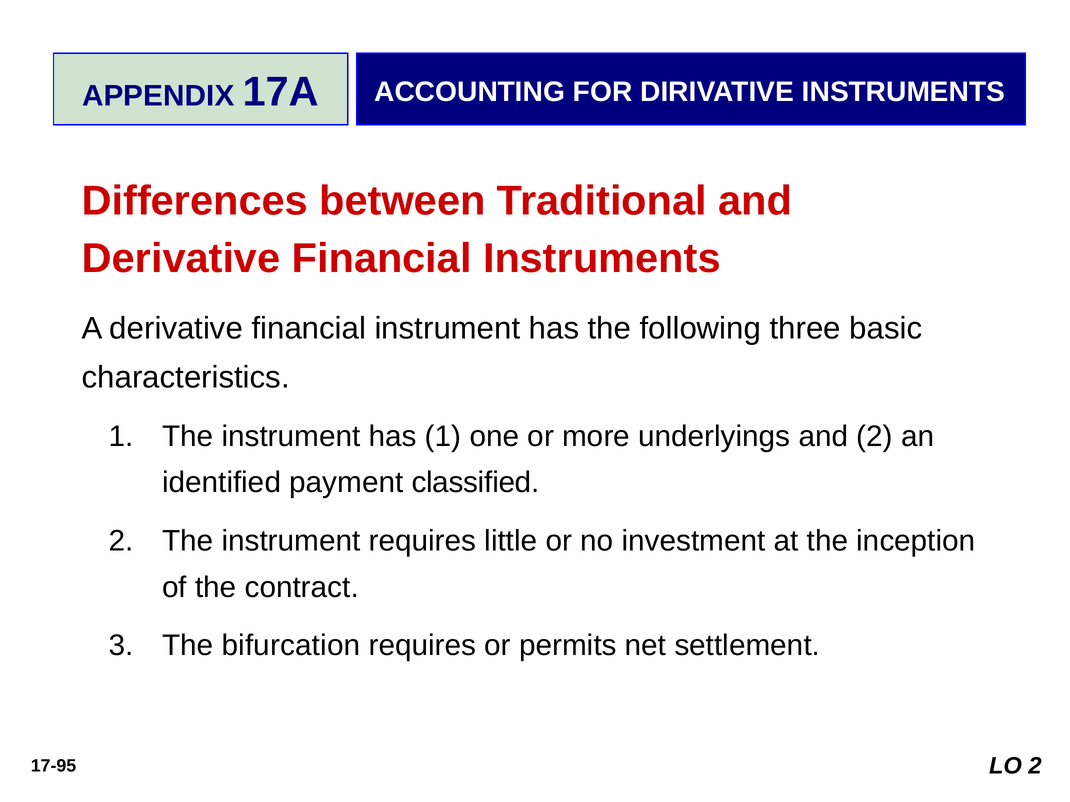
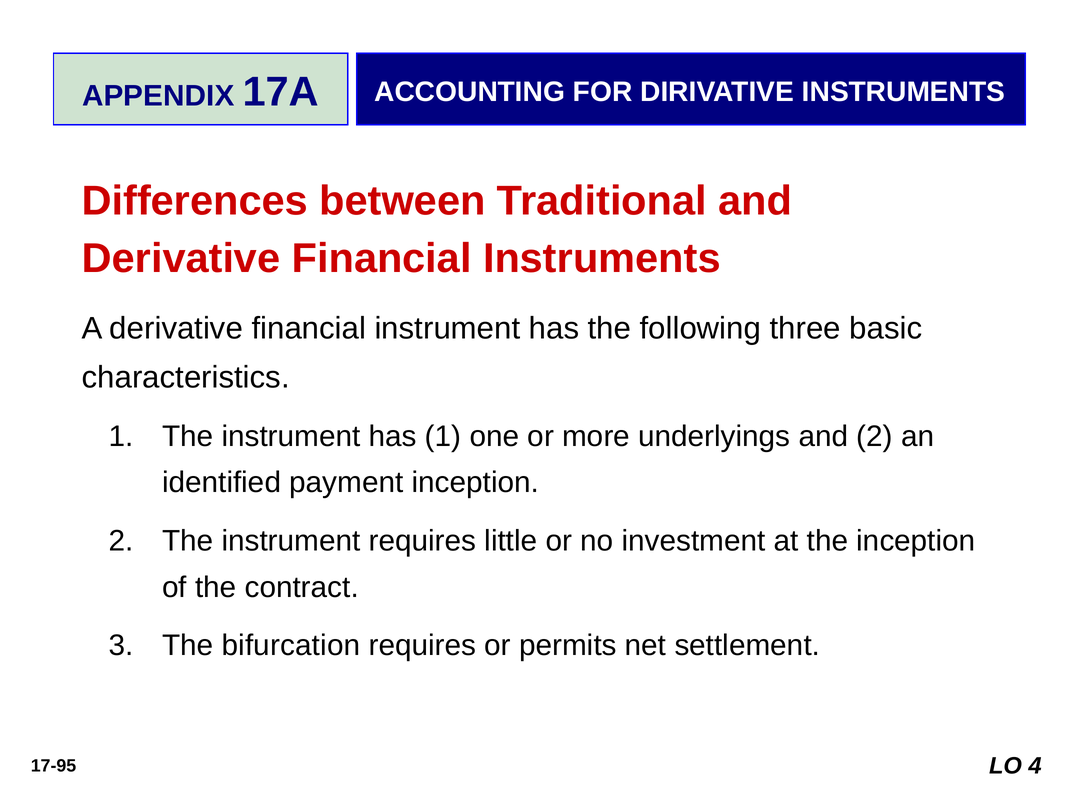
payment classiﬁed: classiﬁed -> inception
LO 2: 2 -> 4
